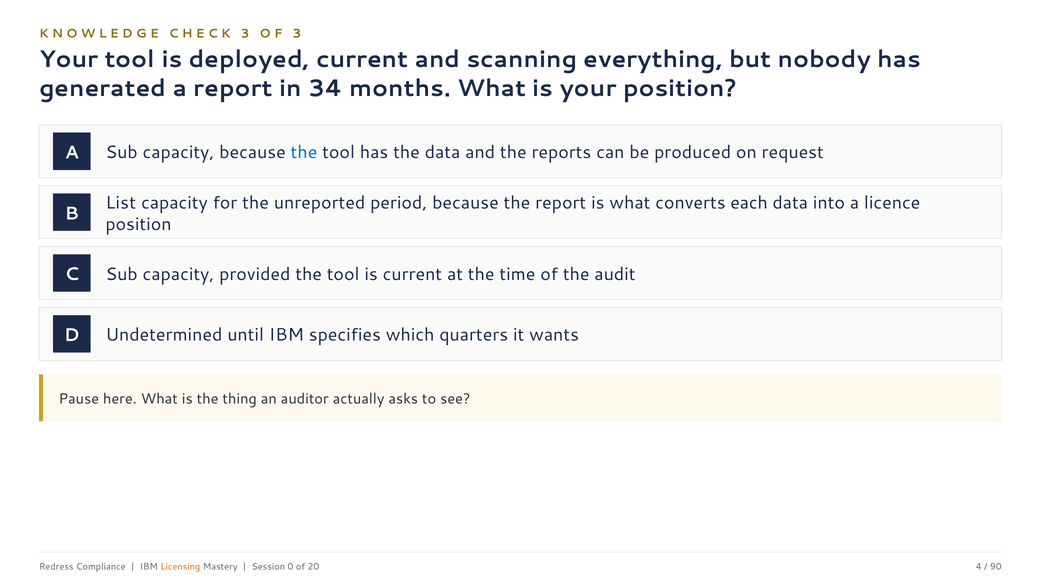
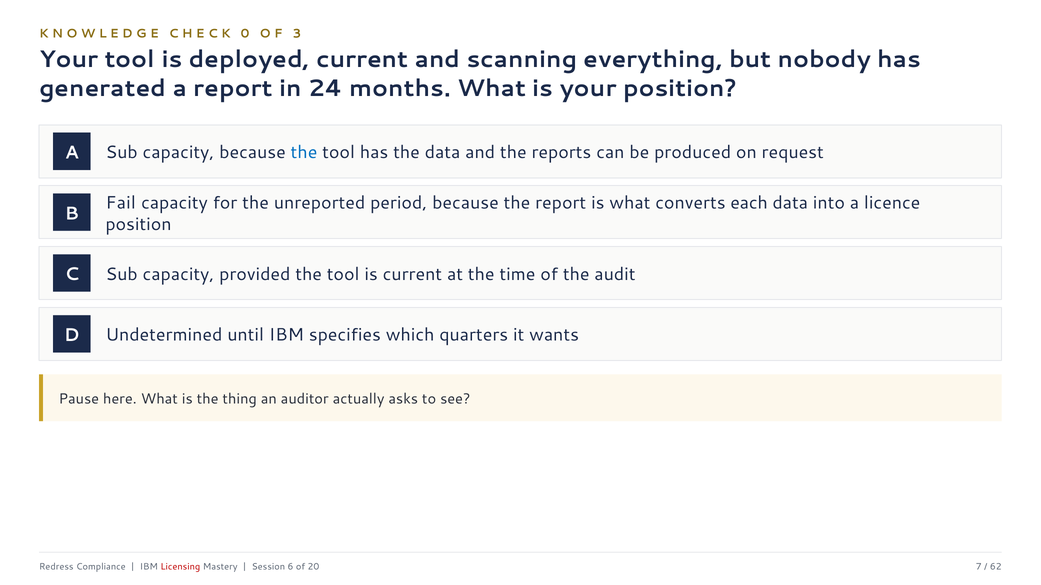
3 at (245, 34): 3 -> 0
34: 34 -> 24
List: List -> Fail
Licensing colour: orange -> red
0: 0 -> 6
4: 4 -> 7
90: 90 -> 62
